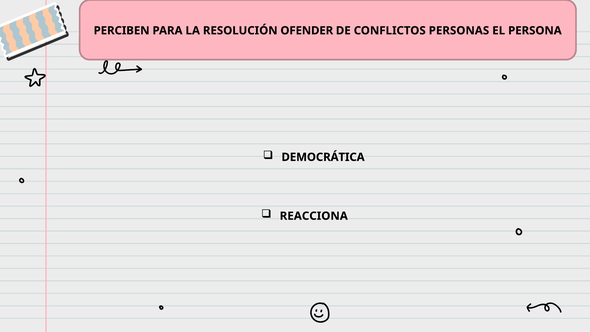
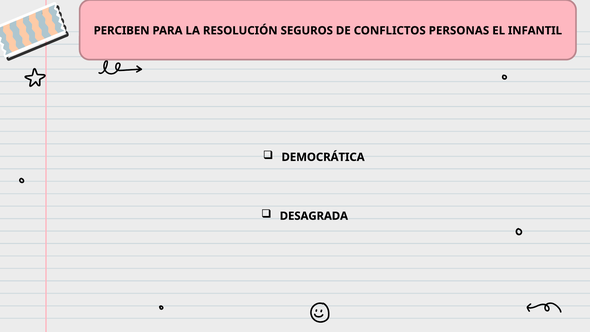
OFENDER: OFENDER -> SEGUROS
PERSONA: PERSONA -> INFANTIL
REACCIONA: REACCIONA -> DESAGRADA
